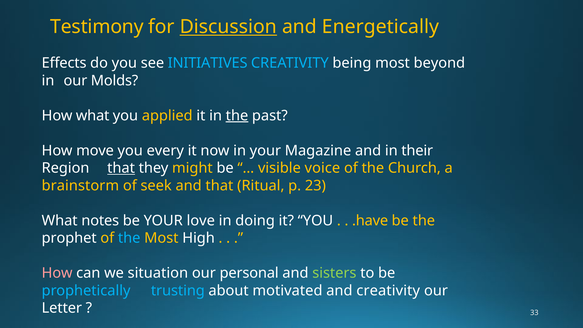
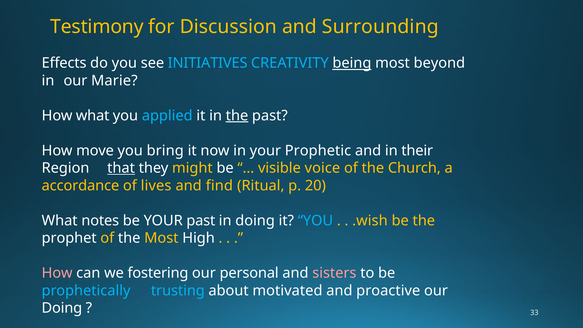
Discussion underline: present -> none
Energetically: Energetically -> Surrounding
being underline: none -> present
Molds: Molds -> Marie
applied colour: yellow -> light blue
every: every -> bring
Magazine: Magazine -> Prophetic
brainstorm: brainstorm -> accordance
seek: seek -> lives
and that: that -> find
23: 23 -> 20
YOUR love: love -> past
YOU at (315, 221) colour: white -> light blue
.have: .have -> .wish
the at (129, 238) colour: light blue -> white
situation: situation -> fostering
sisters colour: light green -> pink
and creativity: creativity -> proactive
Letter at (62, 308): Letter -> Doing
